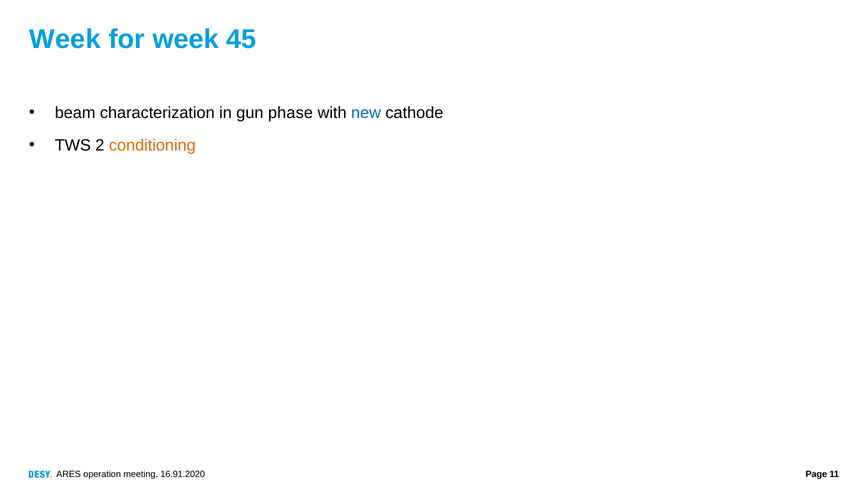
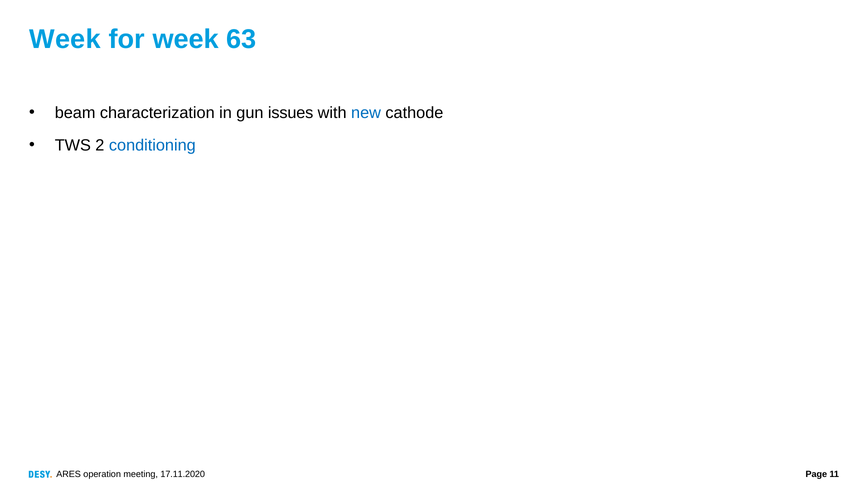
45: 45 -> 63
phase: phase -> issues
conditioning colour: orange -> blue
16.91.2020: 16.91.2020 -> 17.11.2020
